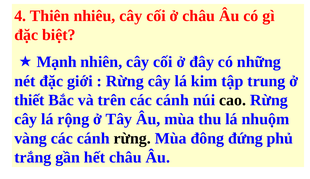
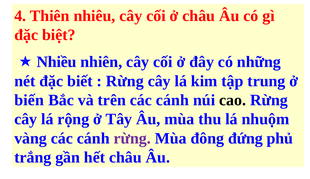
Mạnh: Mạnh -> Nhiều
giới: giới -> biết
thiết: thiết -> biến
rừng at (132, 138) colour: black -> purple
